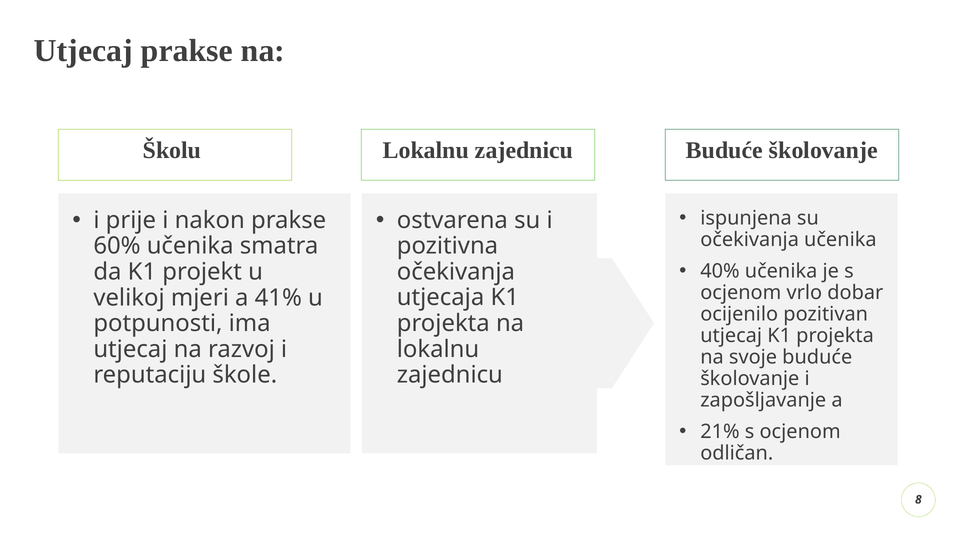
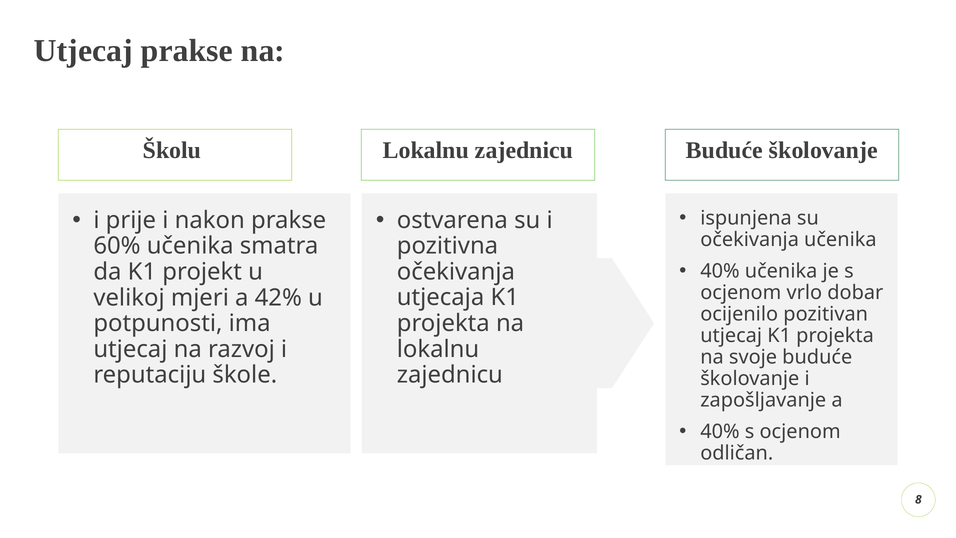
41%: 41% -> 42%
21% at (720, 431): 21% -> 40%
